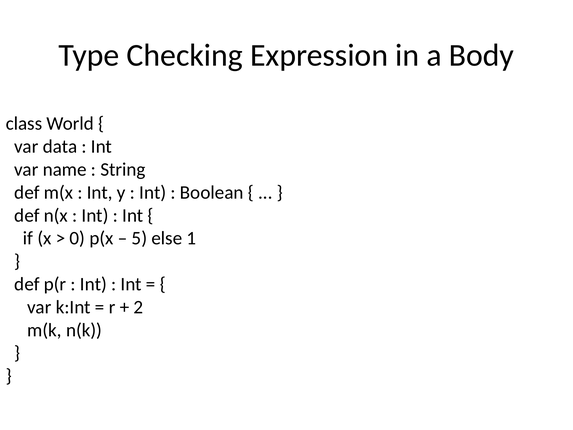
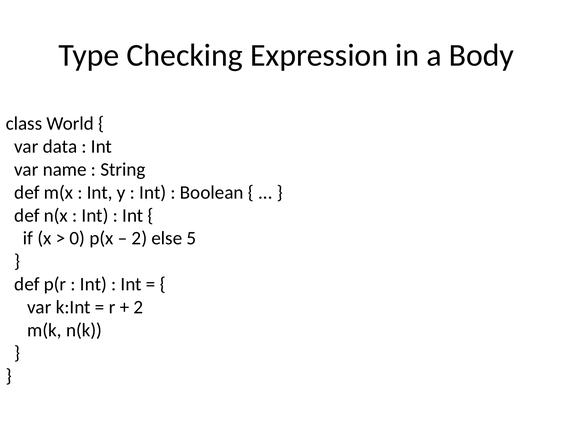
5 at (139, 238): 5 -> 2
1: 1 -> 5
